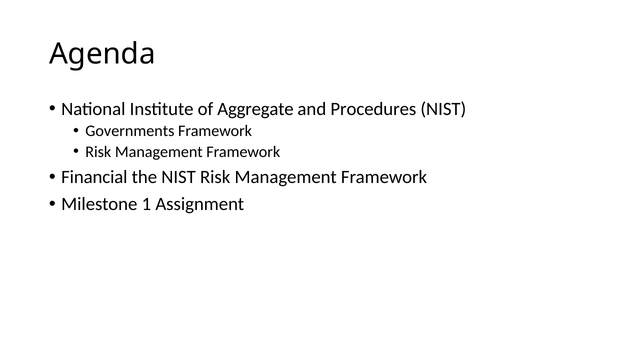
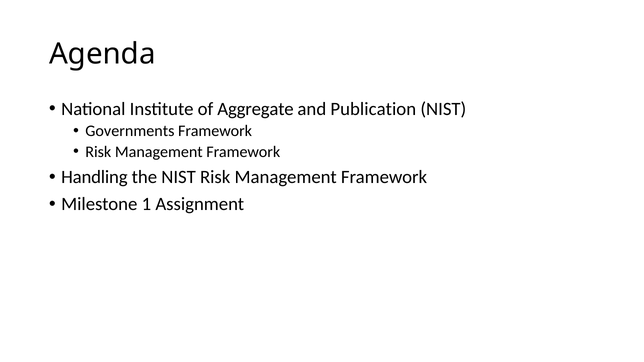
Procedures: Procedures -> Publication
Financial: Financial -> Handling
